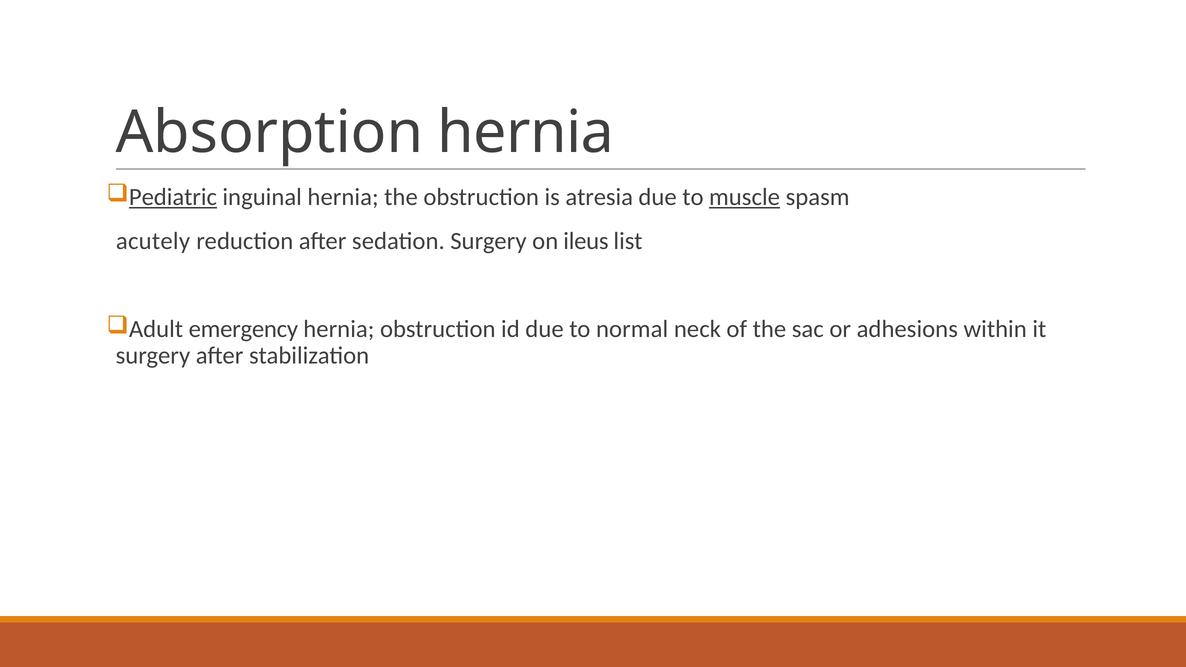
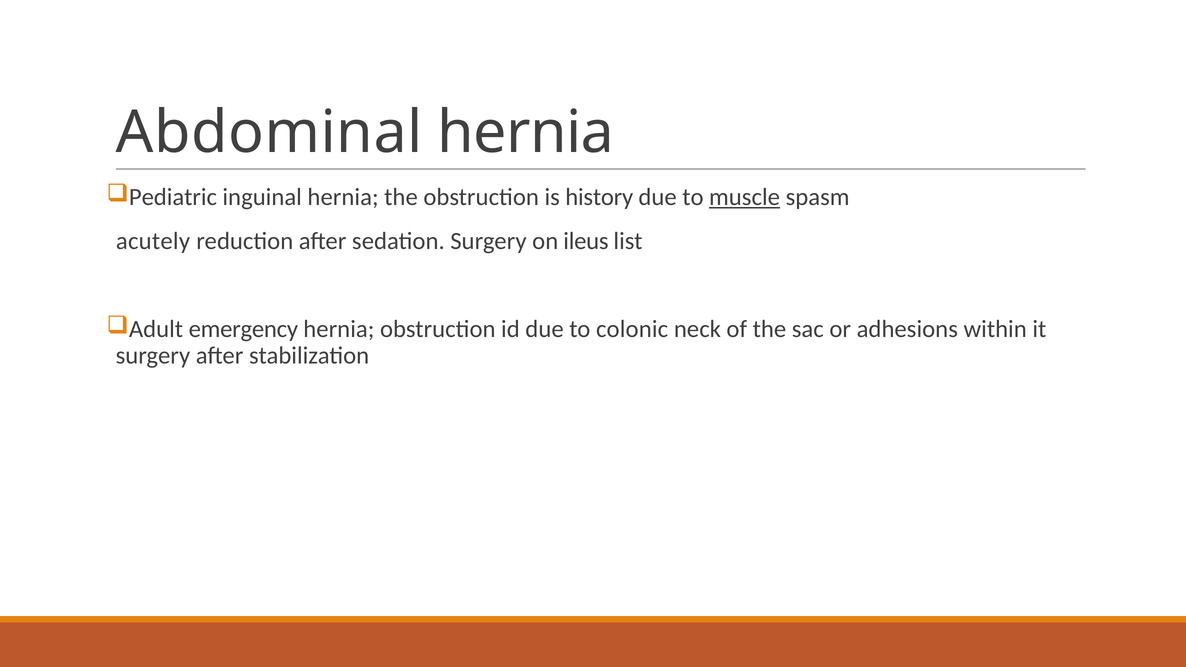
Absorption: Absorption -> Abdominal
Pediatric underline: present -> none
atresia: atresia -> history
normal: normal -> colonic
